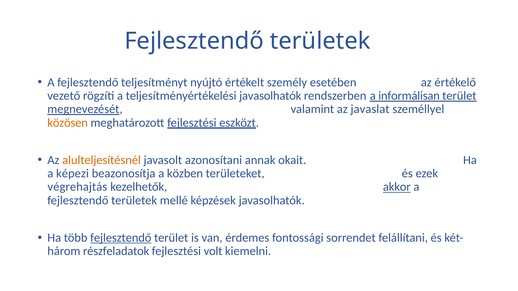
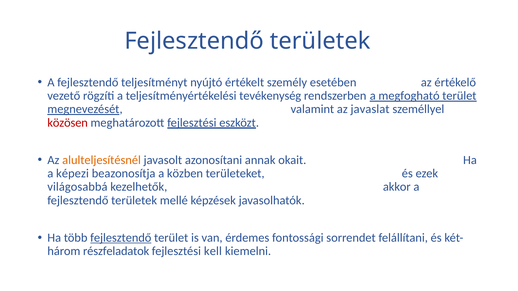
teljesítményértékelési javasolhatók: javasolhatók -> tevékenység
informálisan: informálisan -> megfogható
közösen colour: orange -> red
végrehajtás: végrehajtás -> világosabbá
akkor underline: present -> none
volt: volt -> kell
